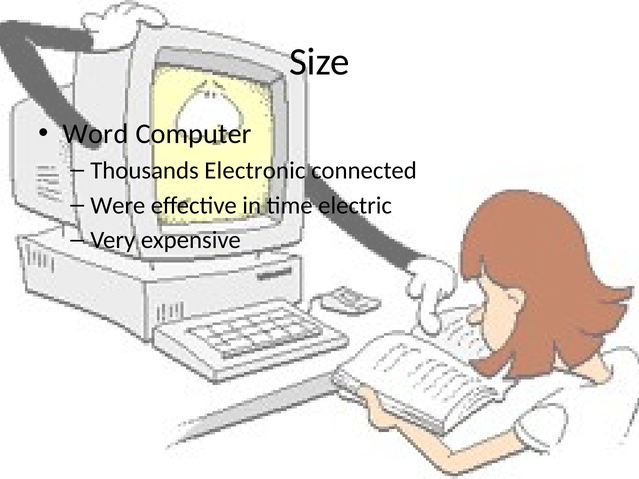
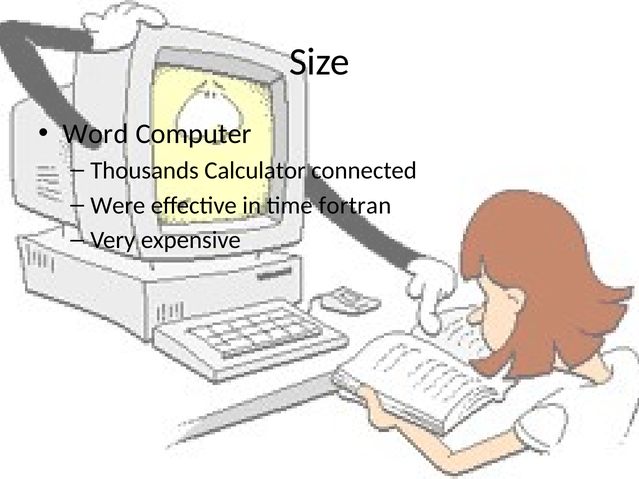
Electronic: Electronic -> Calculator
electric: electric -> fortran
